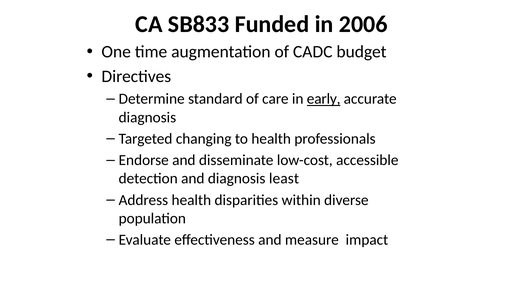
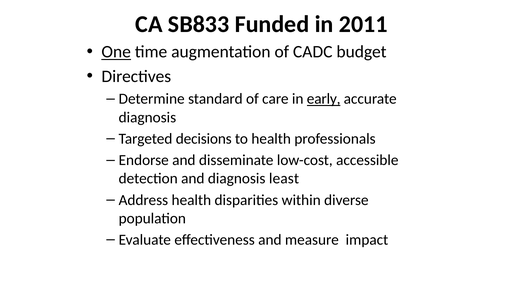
2006: 2006 -> 2011
One underline: none -> present
changing: changing -> decisions
